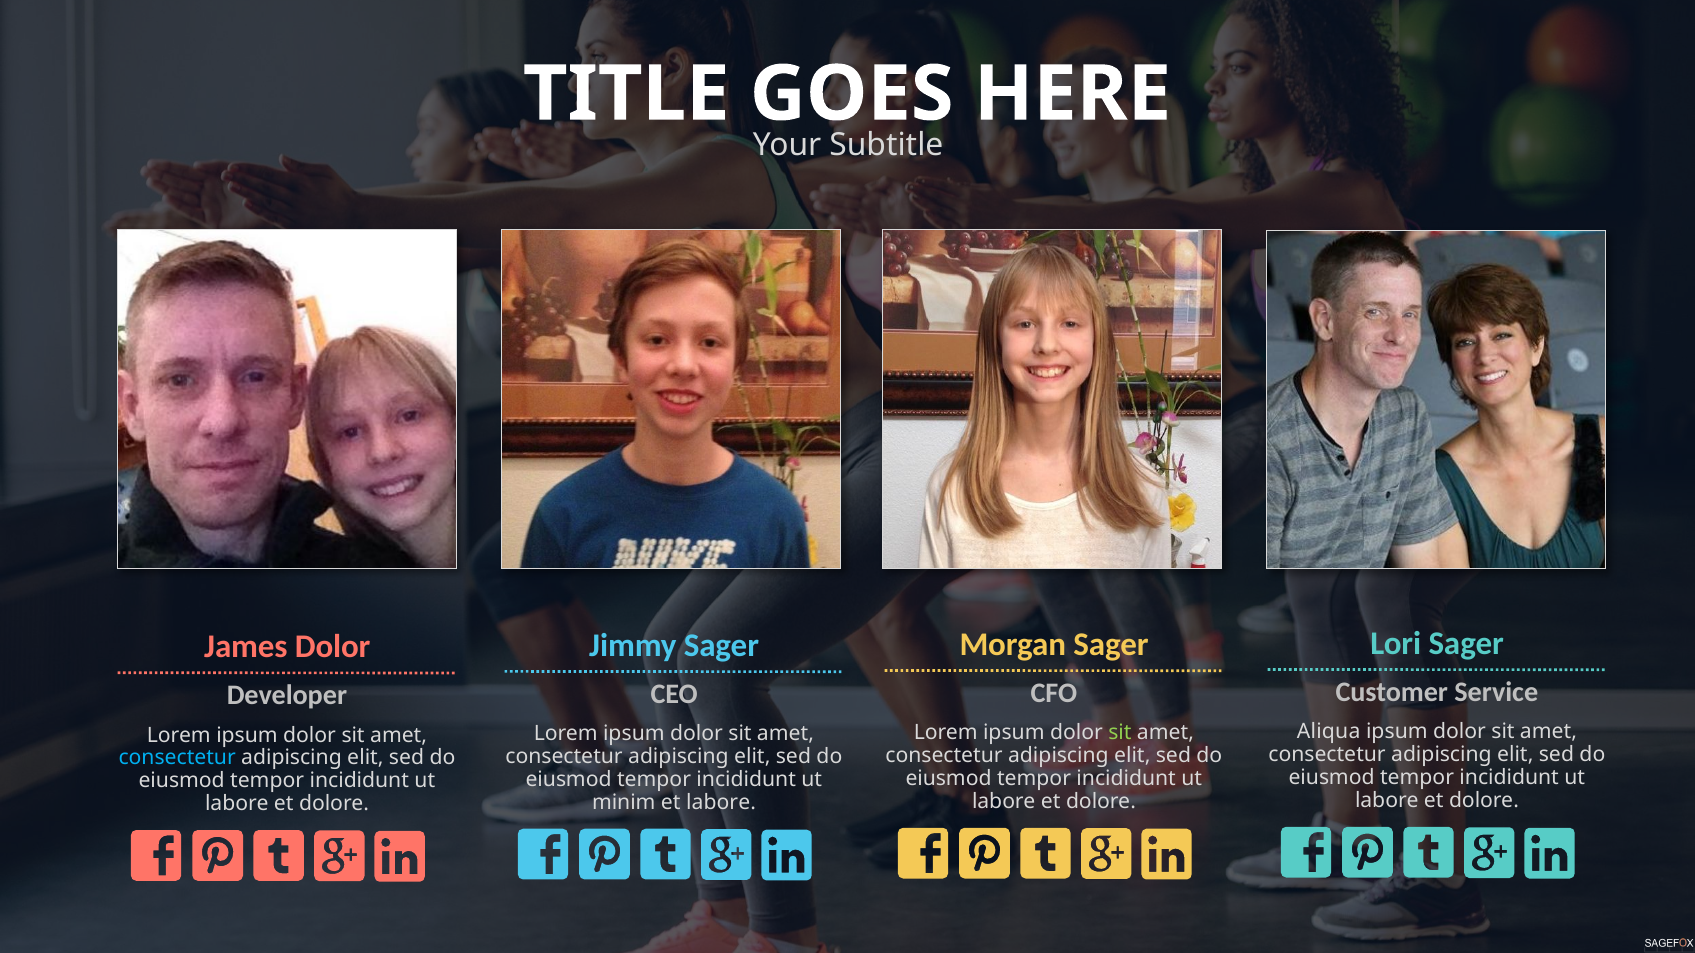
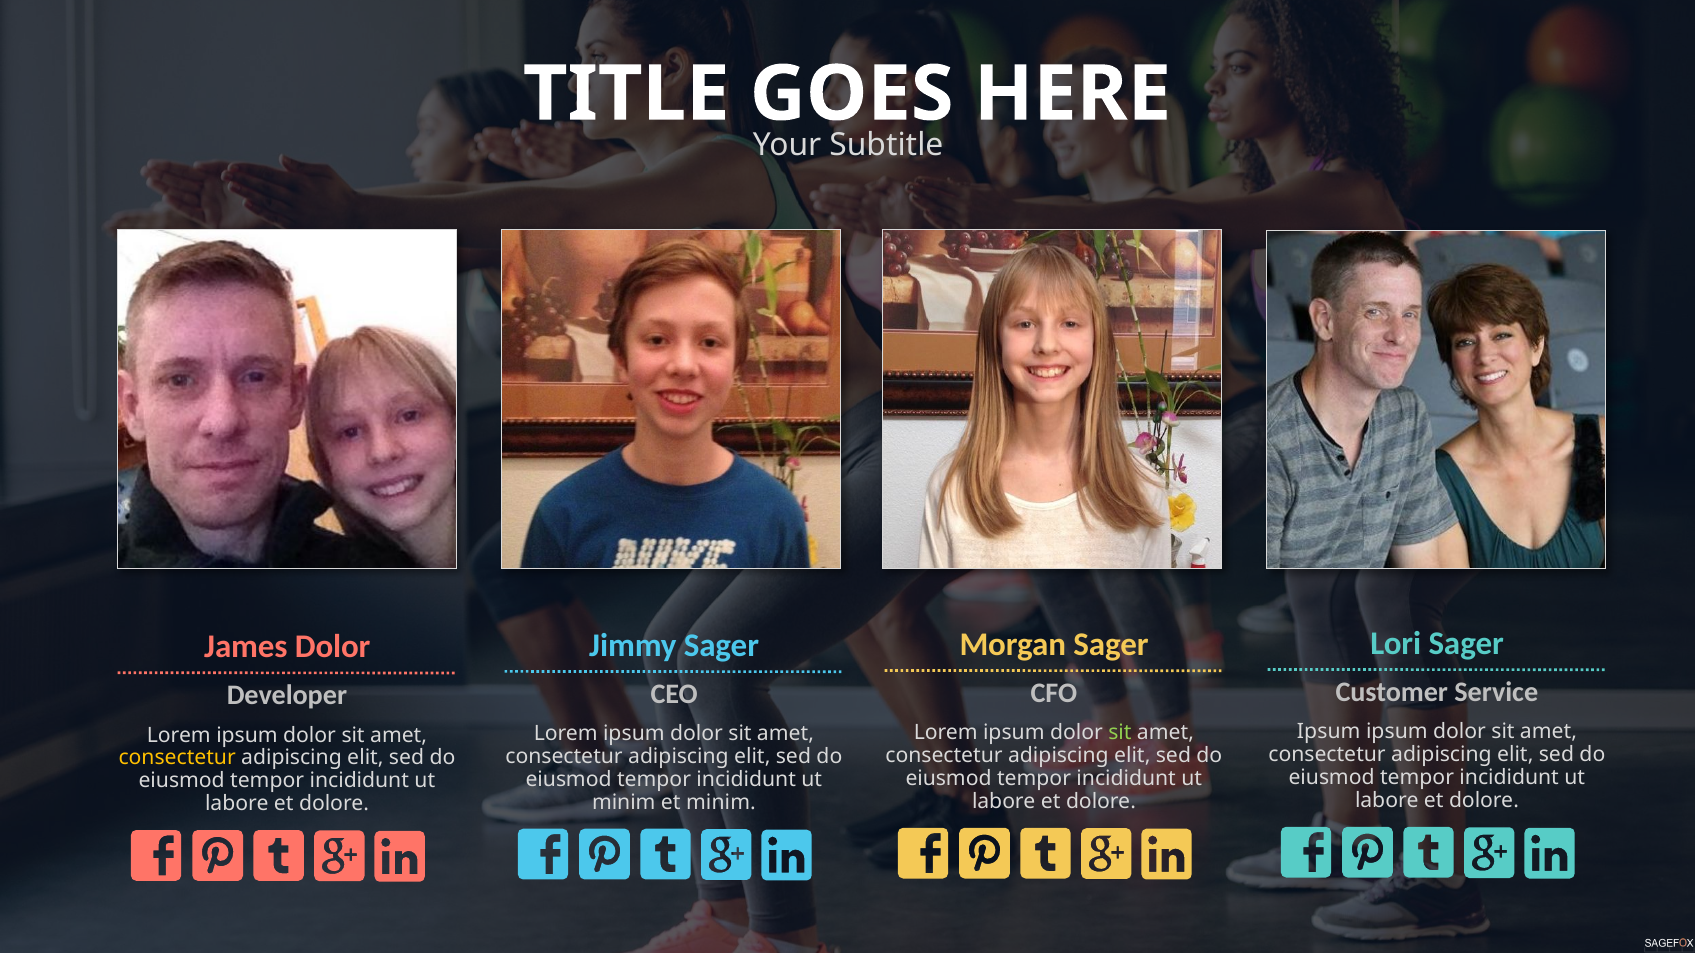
Aliqua at (1329, 732): Aliqua -> Ipsum
consectetur at (177, 758) colour: light blue -> yellow
et labore: labore -> minim
